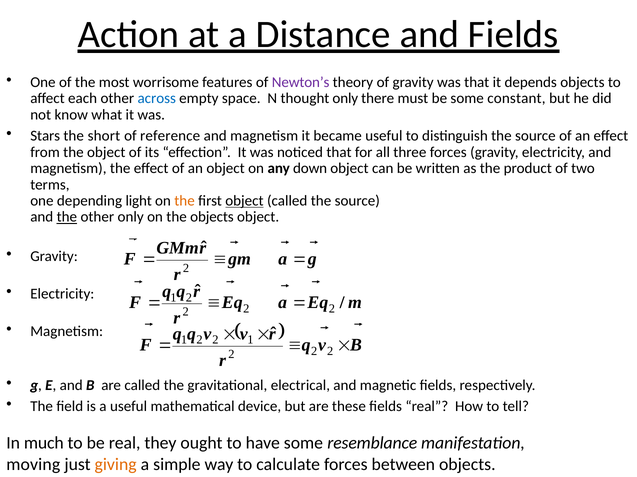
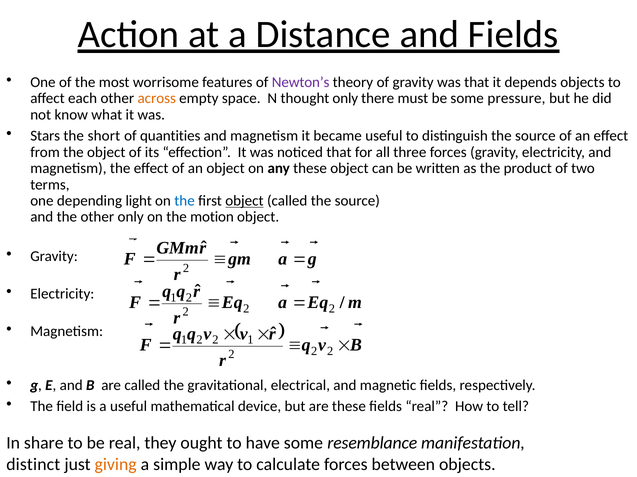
across colour: blue -> orange
constant: constant -> pressure
reference: reference -> quantities
any down: down -> these
the at (185, 201) colour: orange -> blue
the at (67, 217) underline: present -> none
the objects: objects -> motion
much: much -> share
moving: moving -> distinct
